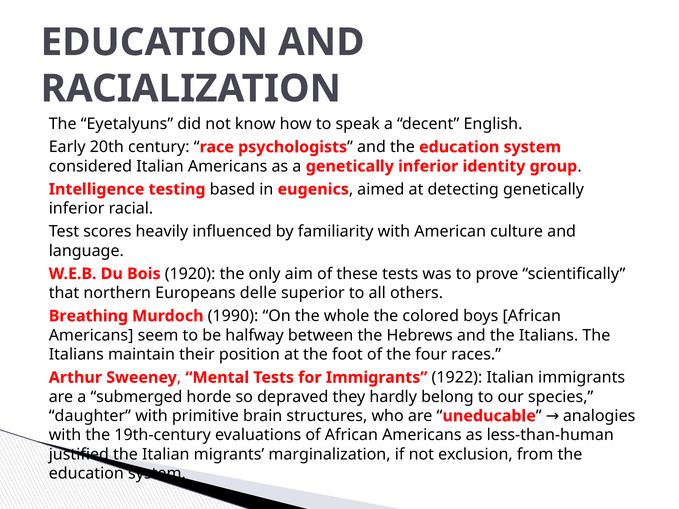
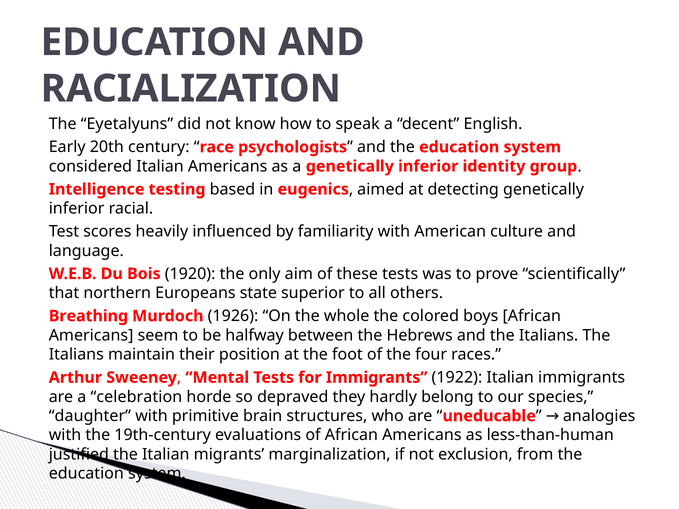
delle: delle -> state
1990: 1990 -> 1926
submerged: submerged -> celebration
